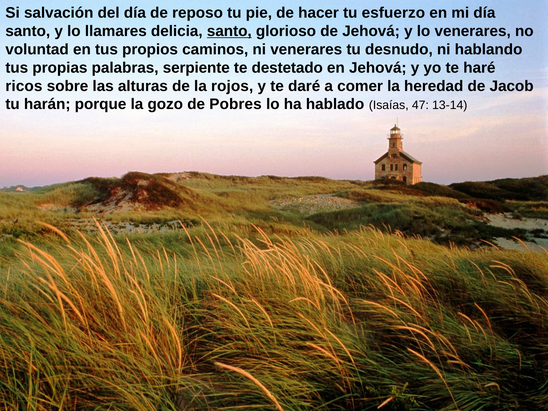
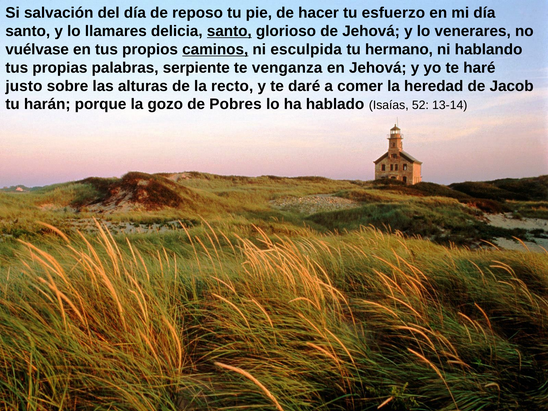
voluntad: voluntad -> vuélvase
caminos underline: none -> present
ni venerares: venerares -> esculpida
desnudo: desnudo -> hermano
destetado: destetado -> venganza
ricos: ricos -> justo
rojos: rojos -> recto
47: 47 -> 52
